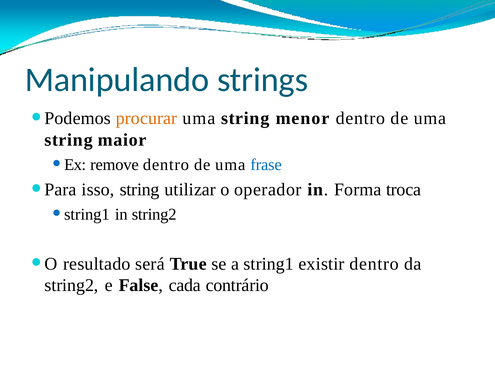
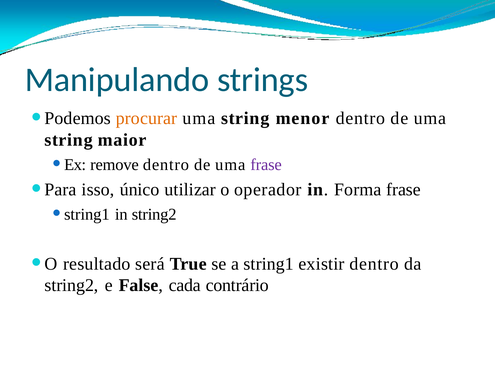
frase at (266, 164) colour: blue -> purple
isso string: string -> único
Forma troca: troca -> frase
